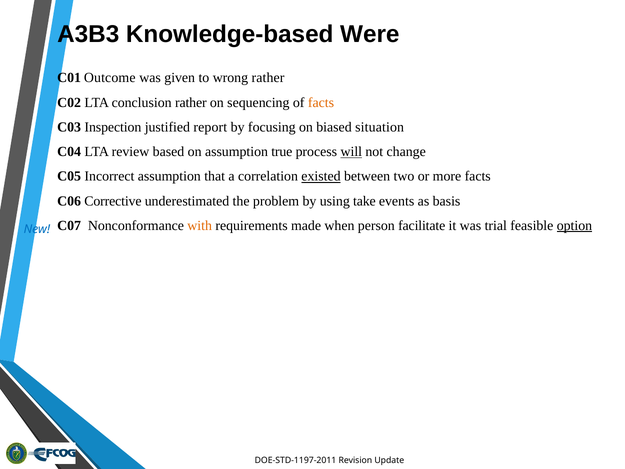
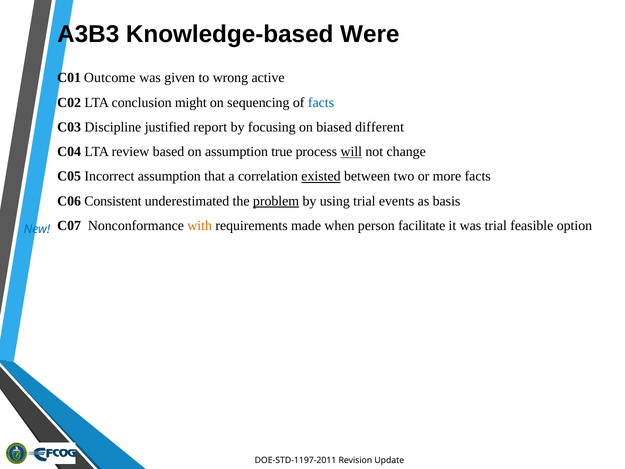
wrong rather: rather -> active
conclusion rather: rather -> might
facts at (321, 102) colour: orange -> blue
Inspection: Inspection -> Discipline
situation: situation -> different
Corrective: Corrective -> Consistent
problem underline: none -> present
using take: take -> trial
option underline: present -> none
